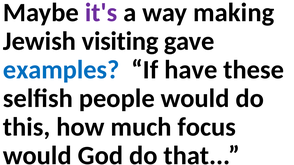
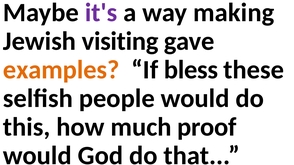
examples colour: blue -> orange
have: have -> bless
focus: focus -> proof
